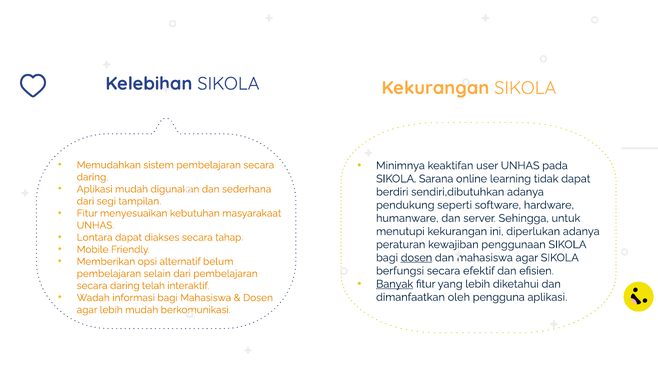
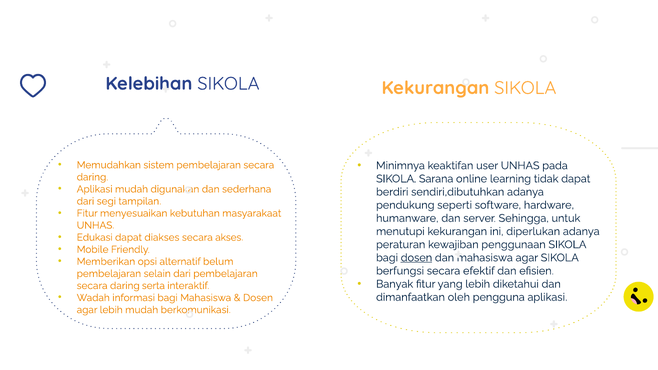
Lontara: Lontara -> Edukasi
tahap: tahap -> akses
Banyak underline: present -> none
telah: telah -> serta
